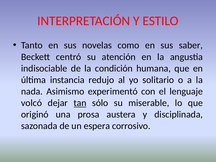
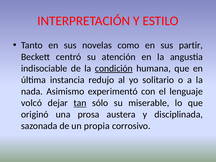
saber: saber -> partir
condición underline: none -> present
espera: espera -> propia
